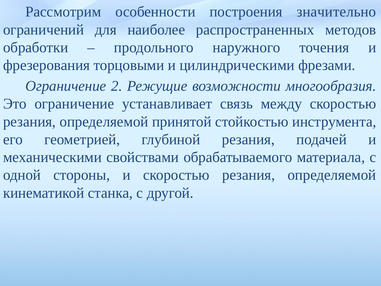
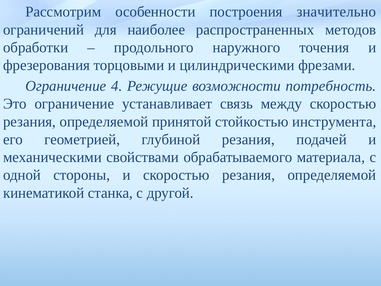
2: 2 -> 4
многообразия: многообразия -> потребность
